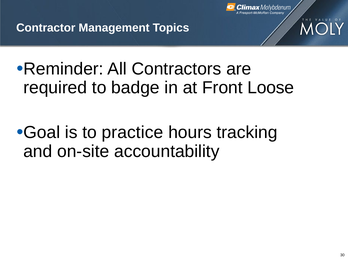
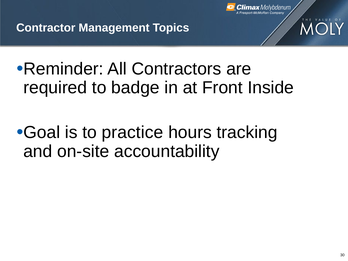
Loose: Loose -> Inside
